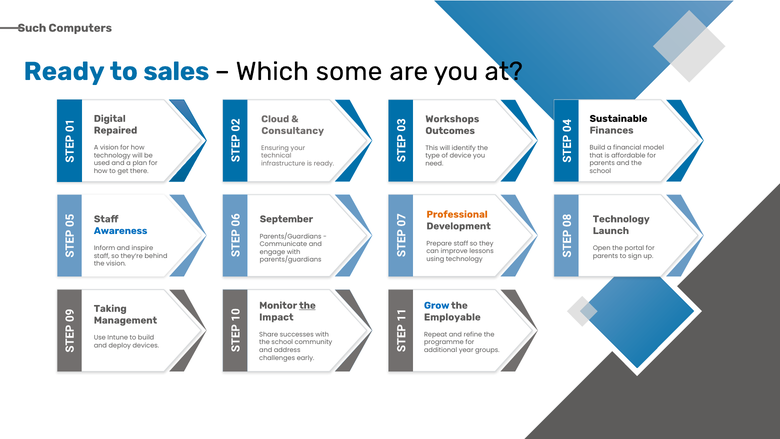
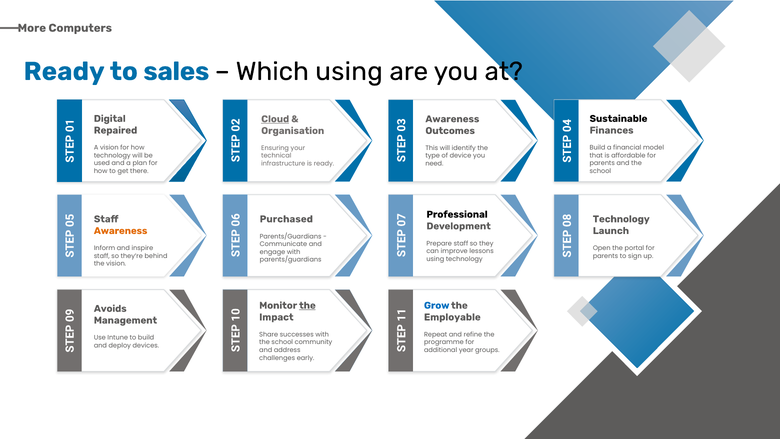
Such: Such -> More
Which some: some -> using
Cloud underline: none -> present
Workshops at (452, 119): Workshops -> Awareness
Consultancy: Consultancy -> Organisation
Professional colour: orange -> black
September: September -> Purchased
Awareness at (121, 231) colour: blue -> orange
Taking: Taking -> Avoids
